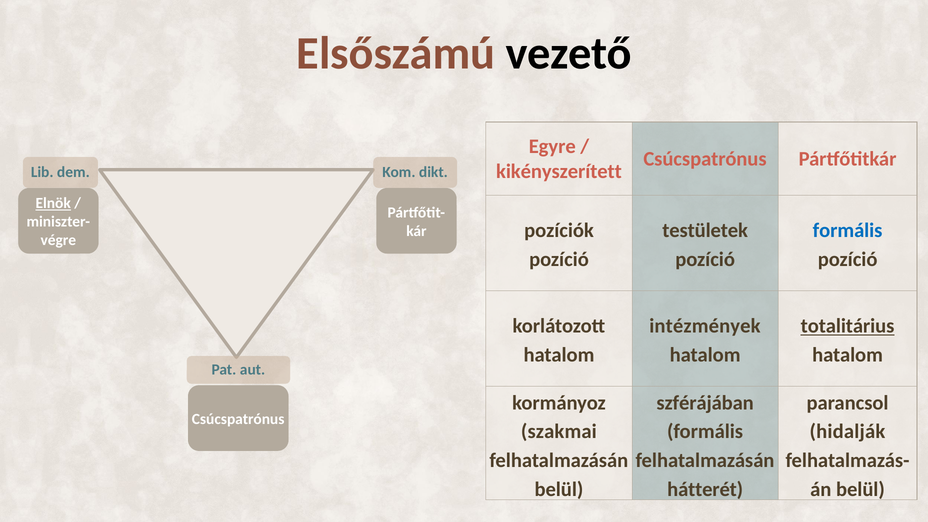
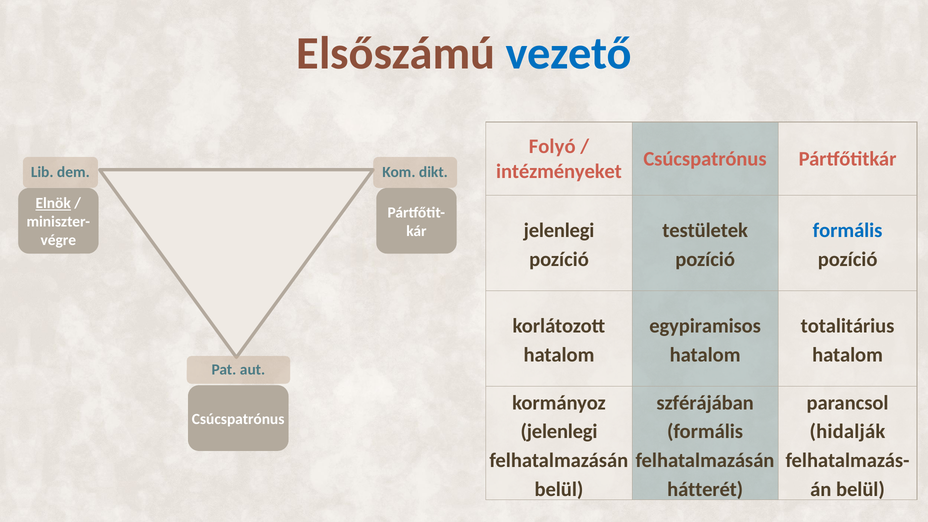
vezető colour: black -> blue
Egyre: Egyre -> Folyó
kikényszerített: kikényszerített -> intézményeket
pozíciók at (559, 231): pozíciók -> jelenlegi
intézmények: intézmények -> egypiramisos
totalitárius underline: present -> none
szakmai at (559, 432): szakmai -> jelenlegi
